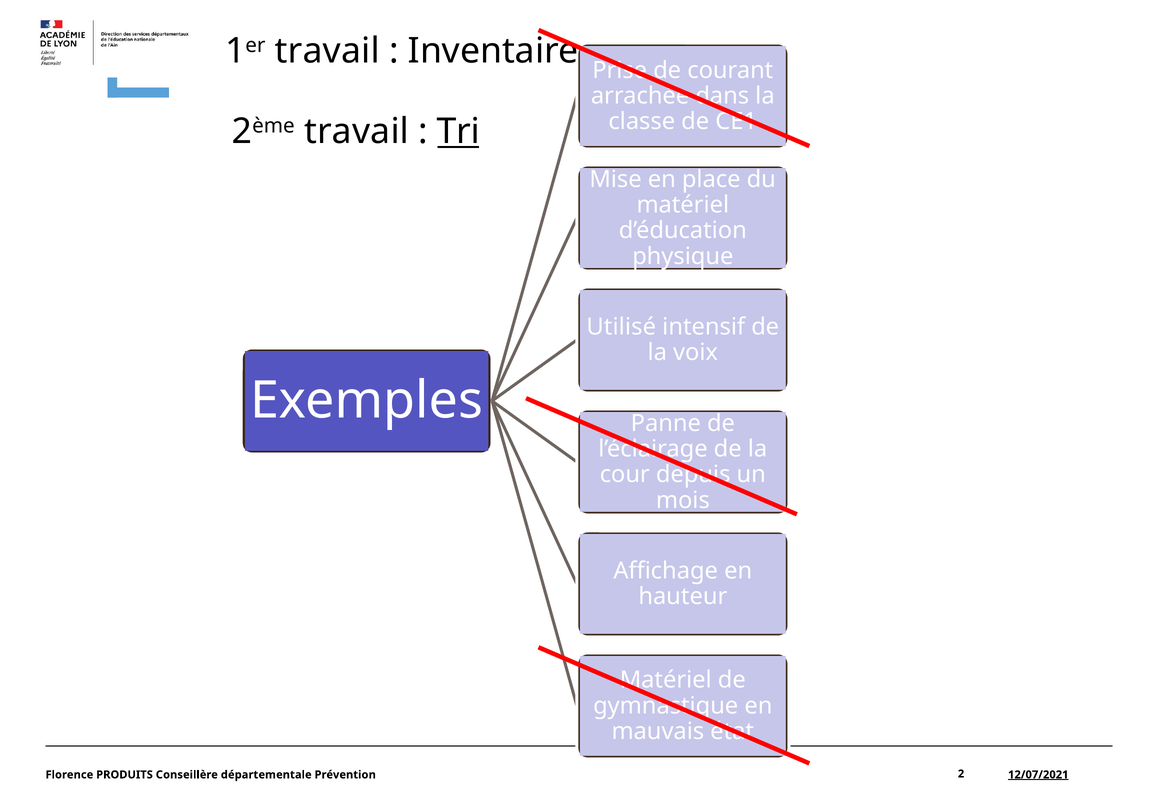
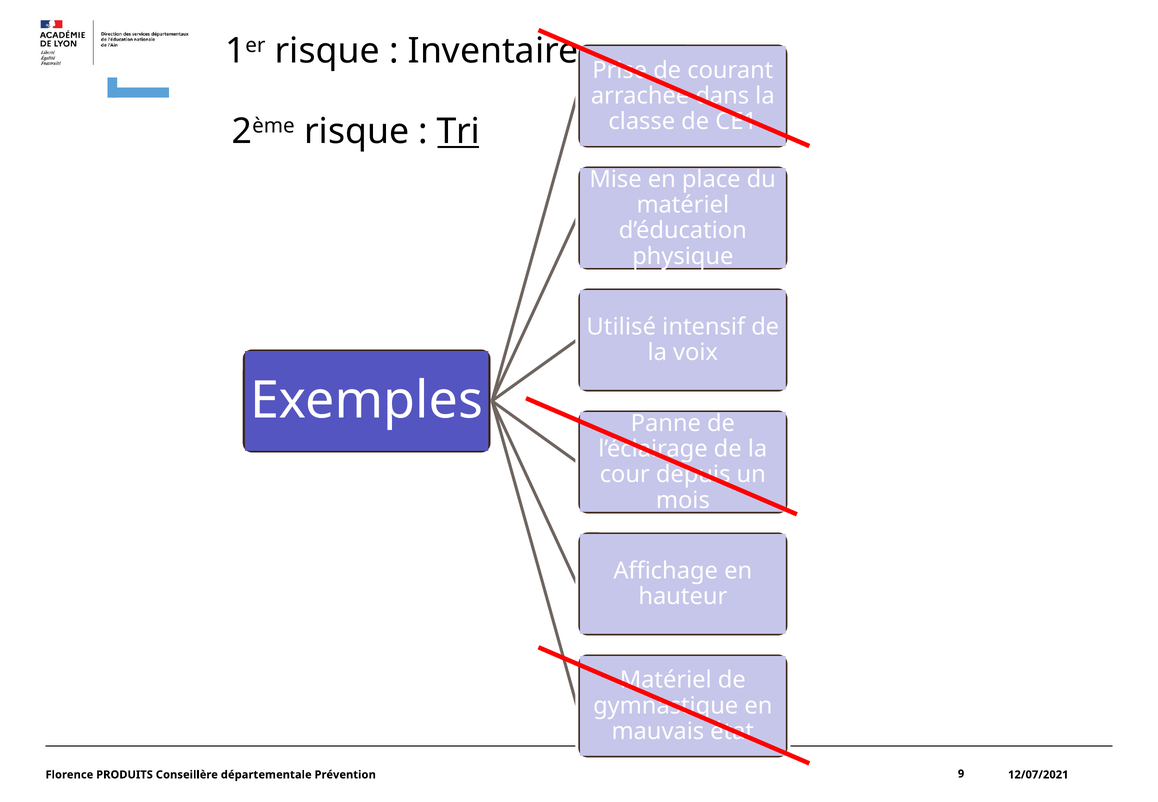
1er travail: travail -> risque
2ème travail: travail -> risque
2: 2 -> 9
12/07/2021 underline: present -> none
